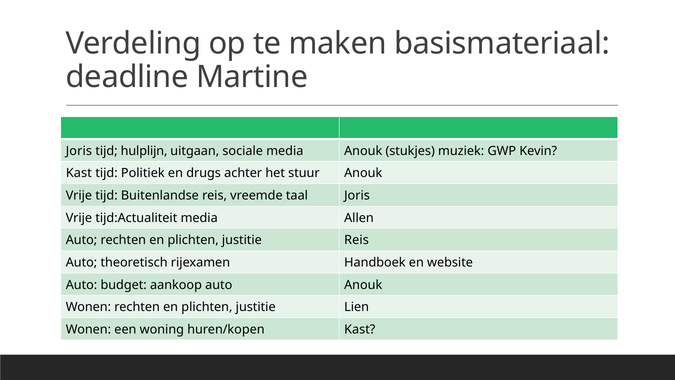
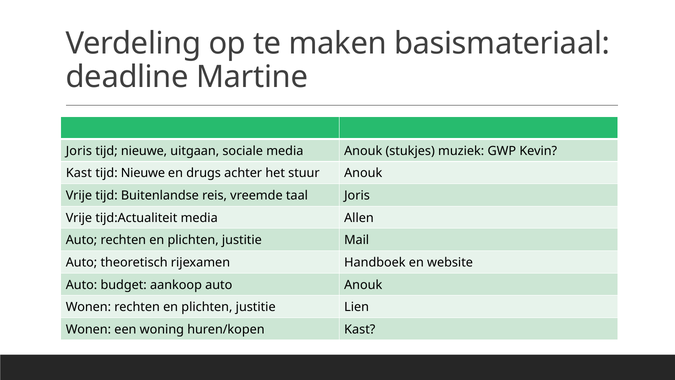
hulplijn at (144, 151): hulplijn -> nieuwe
Politiek at (143, 173): Politiek -> Nieuwe
justitie Reis: Reis -> Mail
